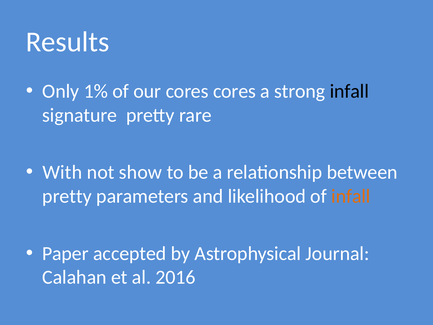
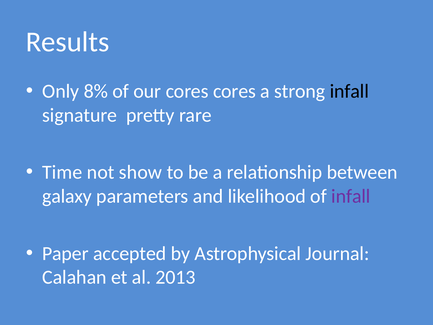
1%: 1% -> 8%
With: With -> Time
pretty at (67, 196): pretty -> galaxy
infall at (351, 196) colour: orange -> purple
2016: 2016 -> 2013
